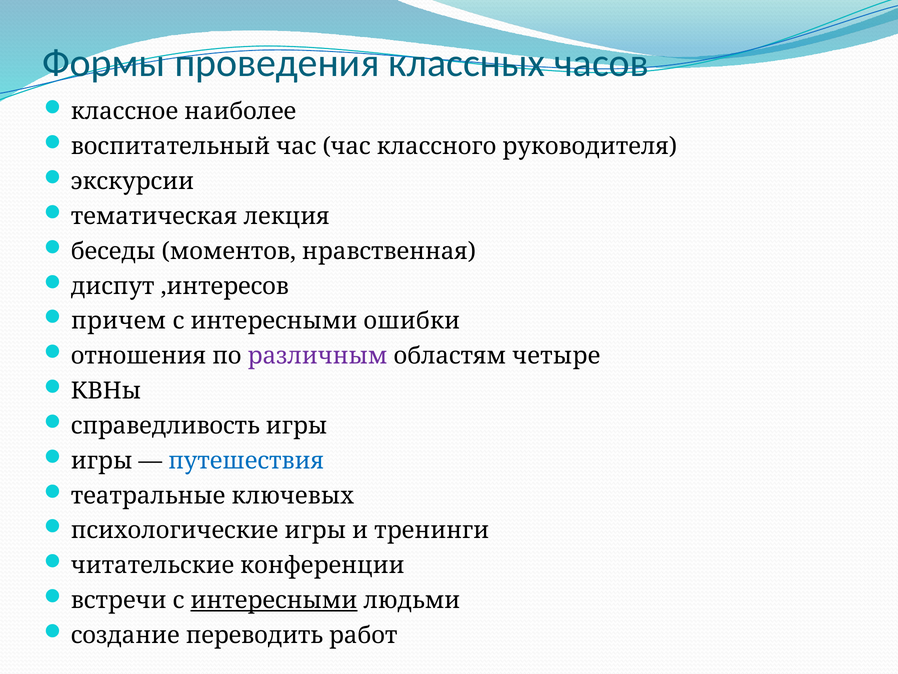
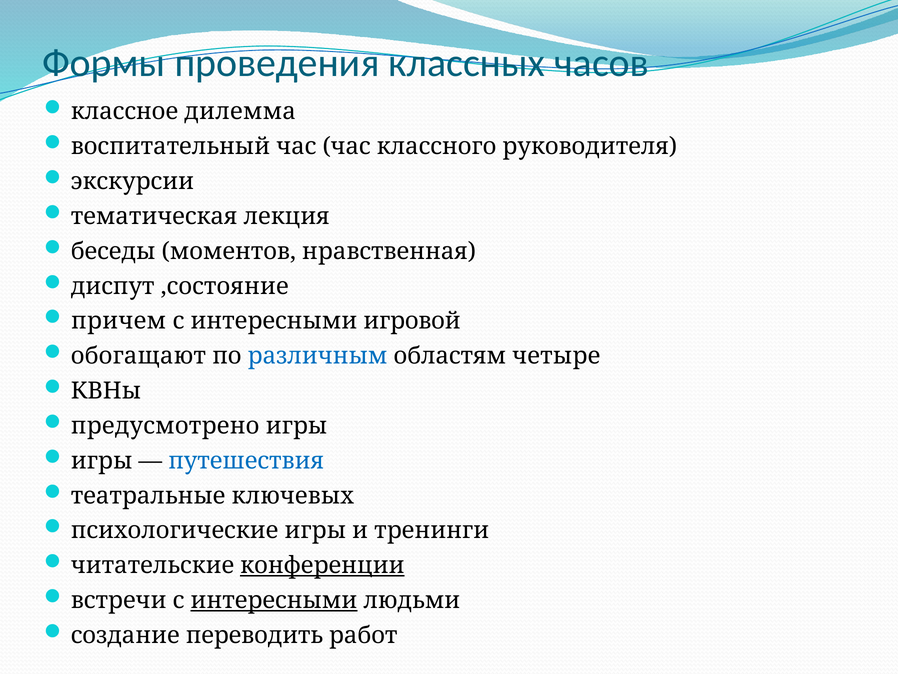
наиболее: наиболее -> дилемма
,интересов: ,интересов -> ,состояние
ошибки: ошибки -> игровой
отношения: отношения -> обогащают
различным colour: purple -> blue
справедливость: справедливость -> предусмотрено
конференции underline: none -> present
